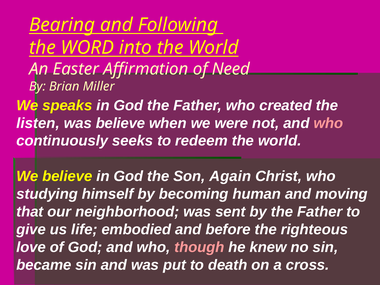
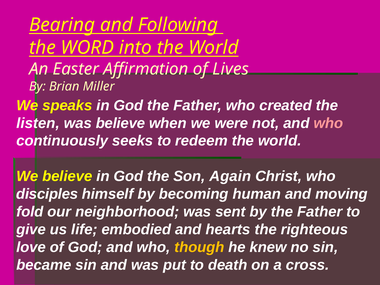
Need: Need -> Lives
studying: studying -> disciples
that: that -> fold
before: before -> hearts
though colour: pink -> yellow
